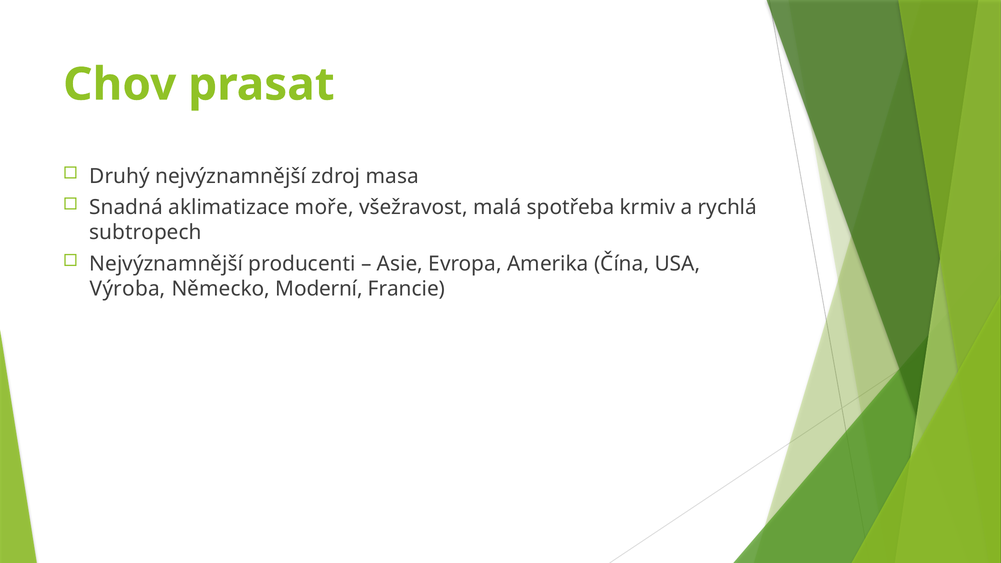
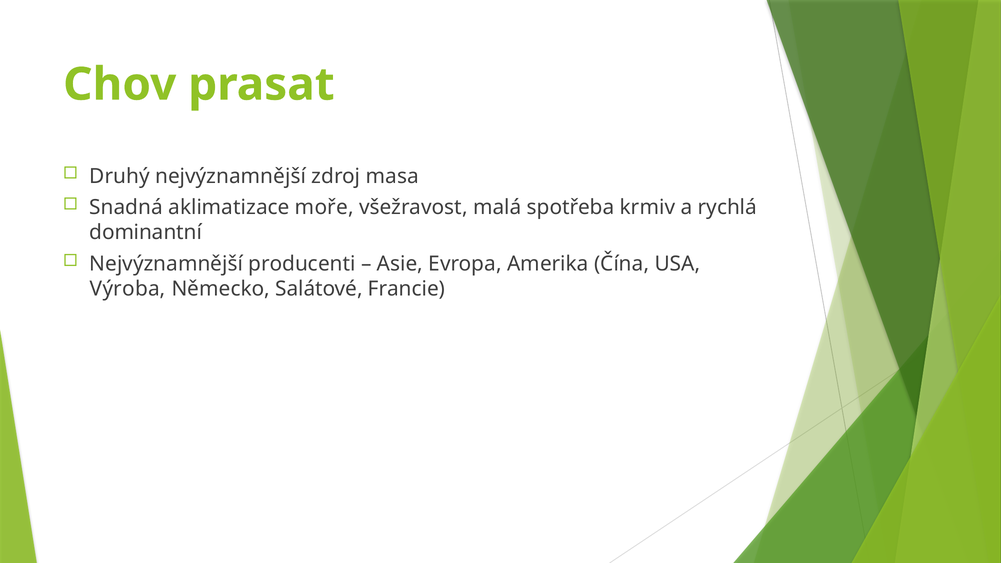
subtropech: subtropech -> dominantní
Moderní: Moderní -> Salátové
